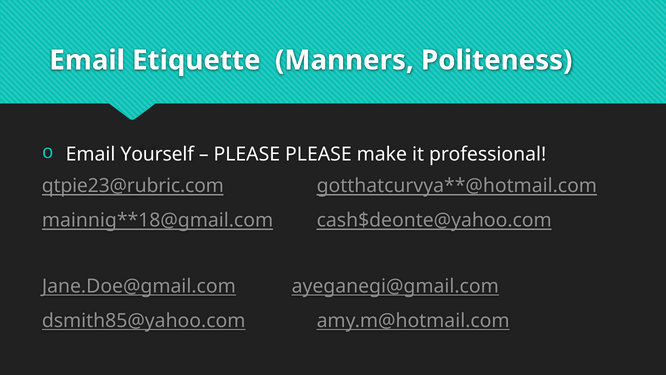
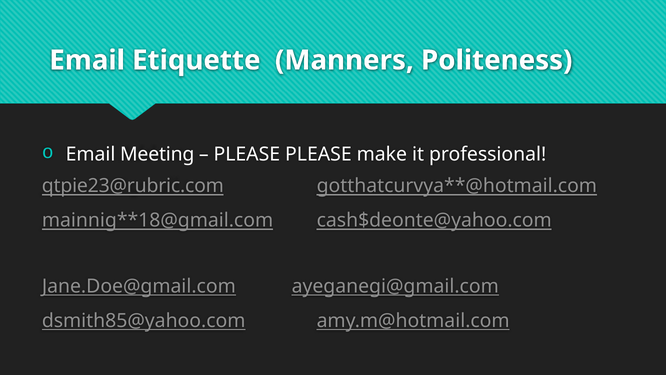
Yourself: Yourself -> Meeting
